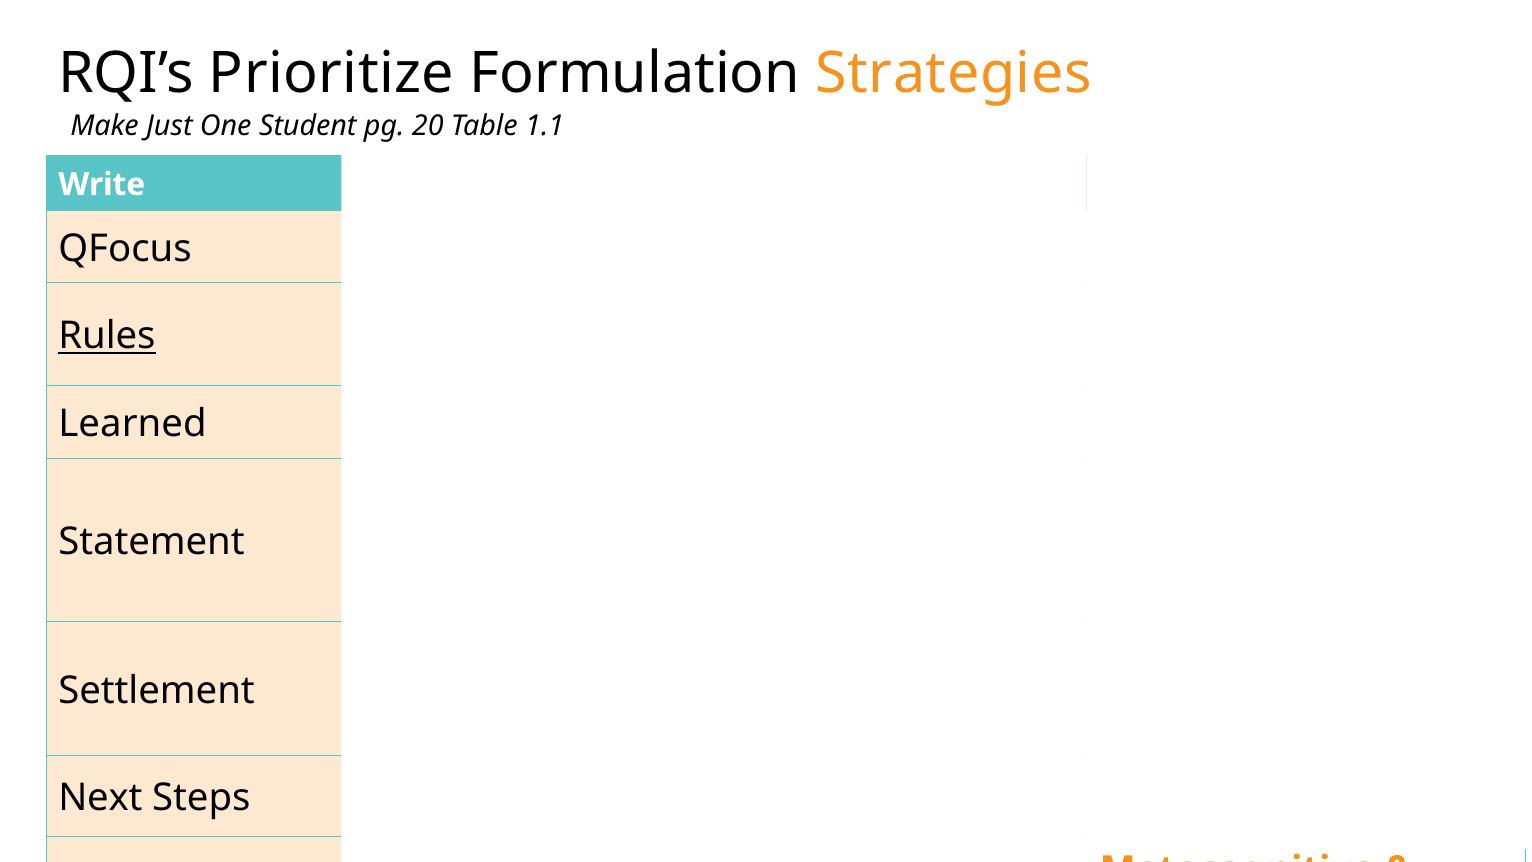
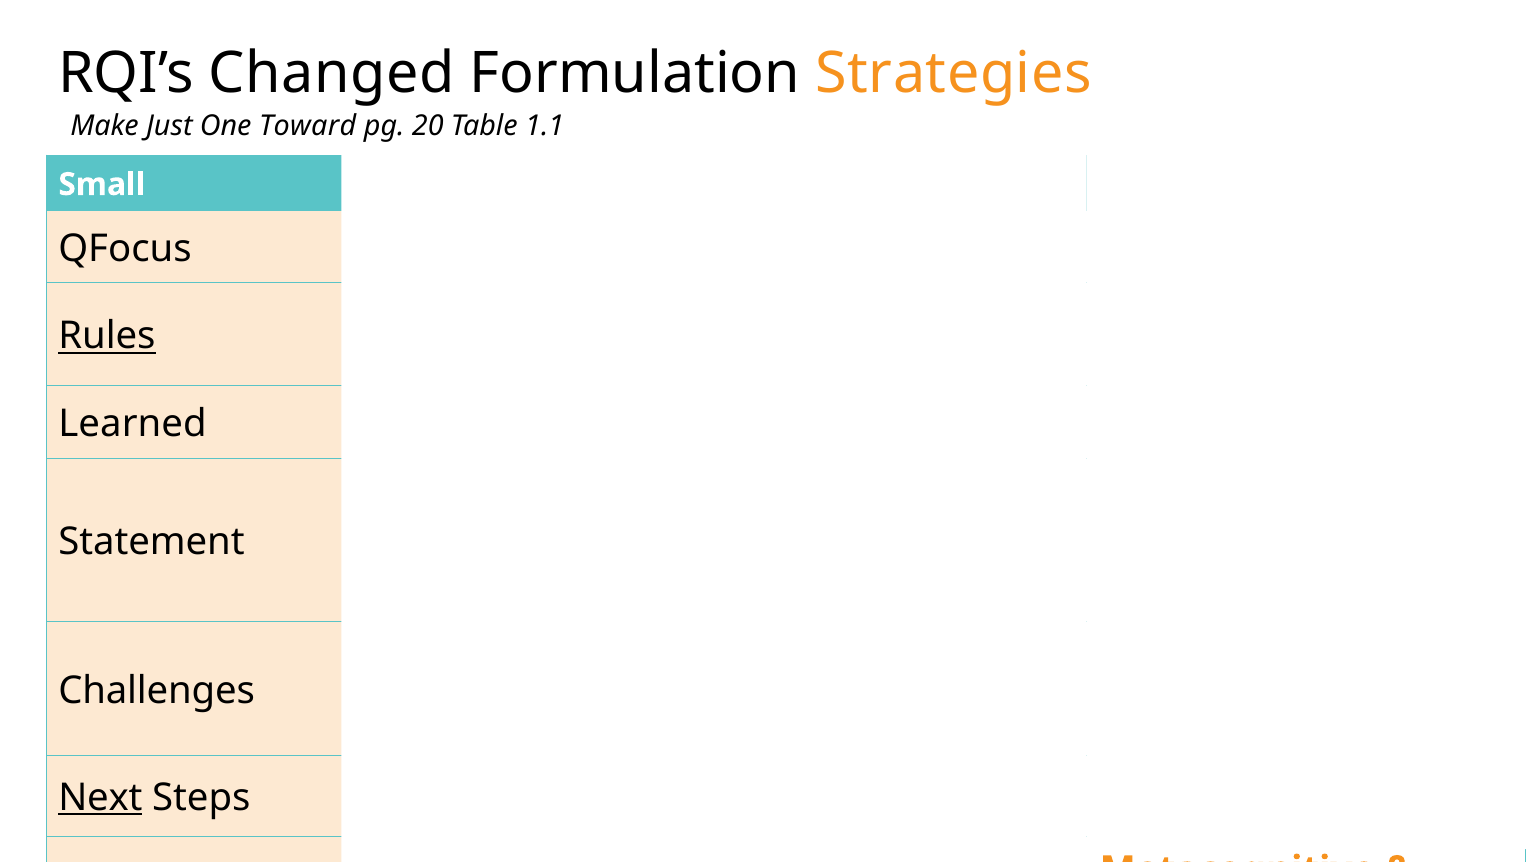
RQI’s Prioritize: Prioritize -> Changed
One Student: Student -> Toward
Write at (102, 184): Write -> Small
Settlement at (157, 690): Settlement -> Challenges
Next underline: none -> present
